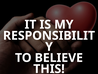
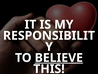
BELIEVE underline: none -> present
